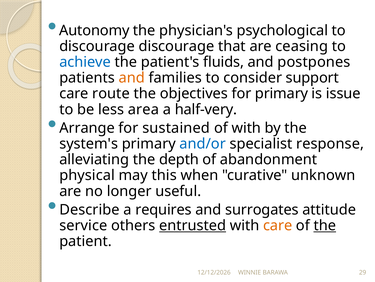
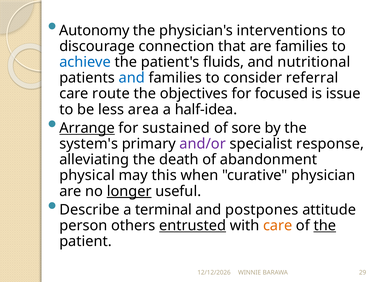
psychological: psychological -> interventions
discourage discourage: discourage -> connection
are ceasing: ceasing -> families
postpones: postpones -> nutritional
and at (132, 78) colour: orange -> blue
support: support -> referral
for primary: primary -> focused
half-very: half-very -> half-idea
Arrange underline: none -> present
of with: with -> sore
and/or colour: blue -> purple
depth: depth -> death
unknown: unknown -> physician
longer underline: none -> present
requires: requires -> terminal
surrogates: surrogates -> postpones
service: service -> person
